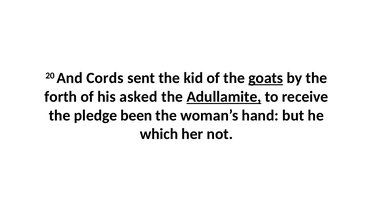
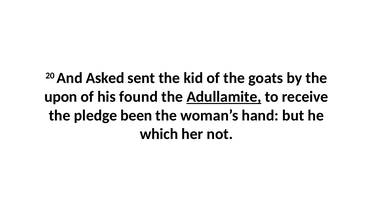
Cords: Cords -> Asked
goats underline: present -> none
forth: forth -> upon
asked: asked -> found
